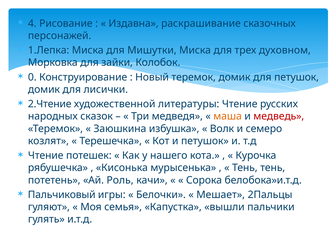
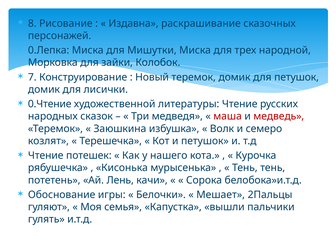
4: 4 -> 8
1.Лепка: 1.Лепка -> 0.Лепка
духовном: духовном -> народной
0: 0 -> 7
2.Чтение: 2.Чтение -> 0.Чтение
маша colour: orange -> red
Роль: Роль -> Лень
Пальчиковый: Пальчиковый -> Обоснование
